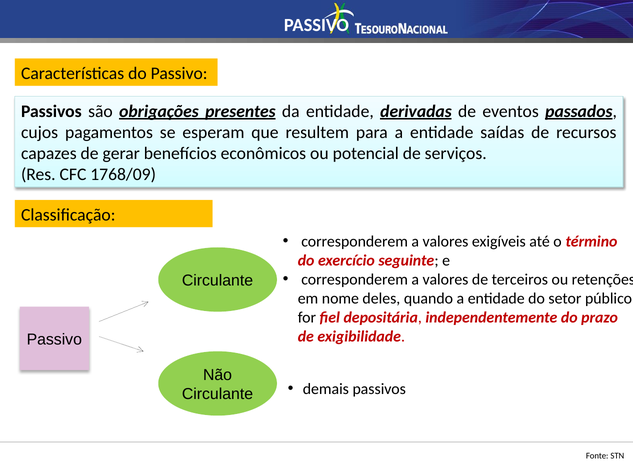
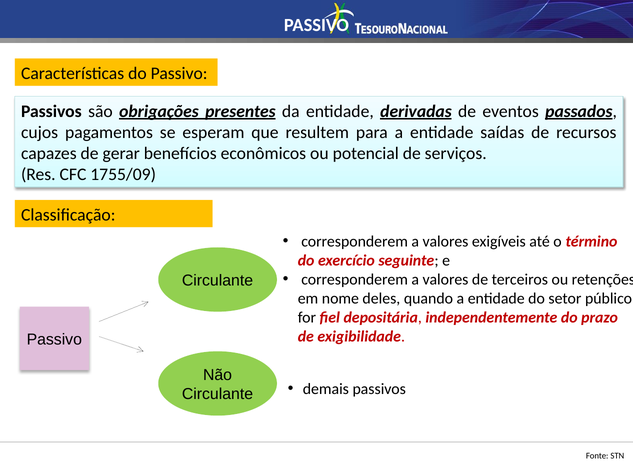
1768/09: 1768/09 -> 1755/09
